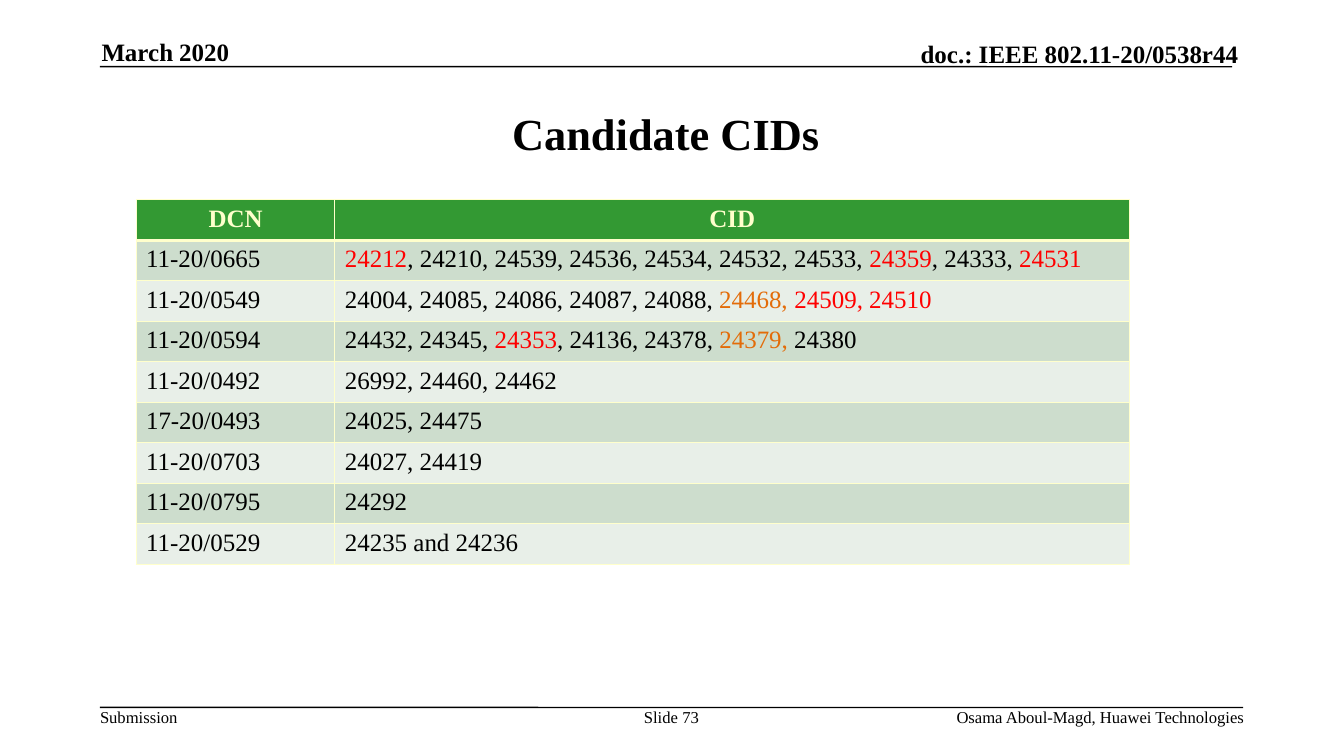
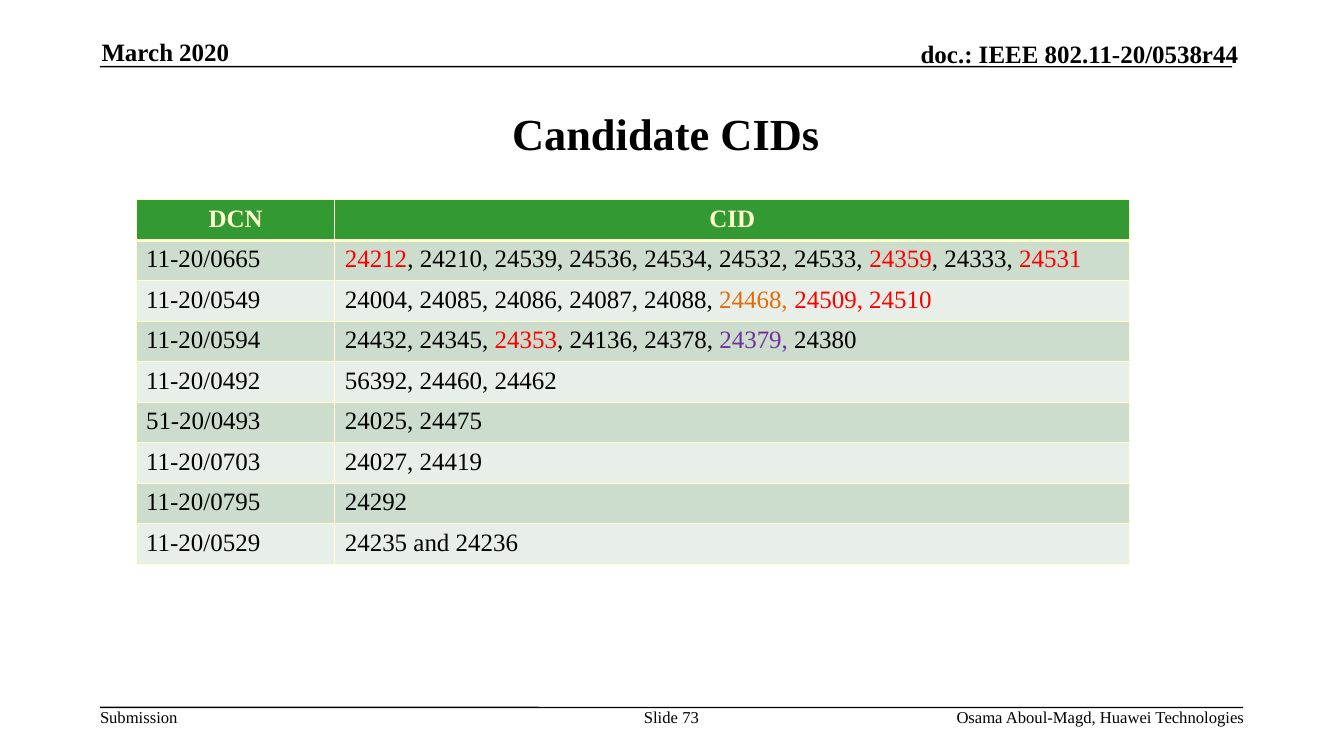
24379 colour: orange -> purple
26992: 26992 -> 56392
17-20/0493: 17-20/0493 -> 51-20/0493
